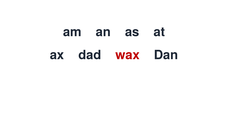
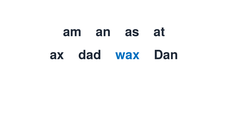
wax colour: red -> blue
